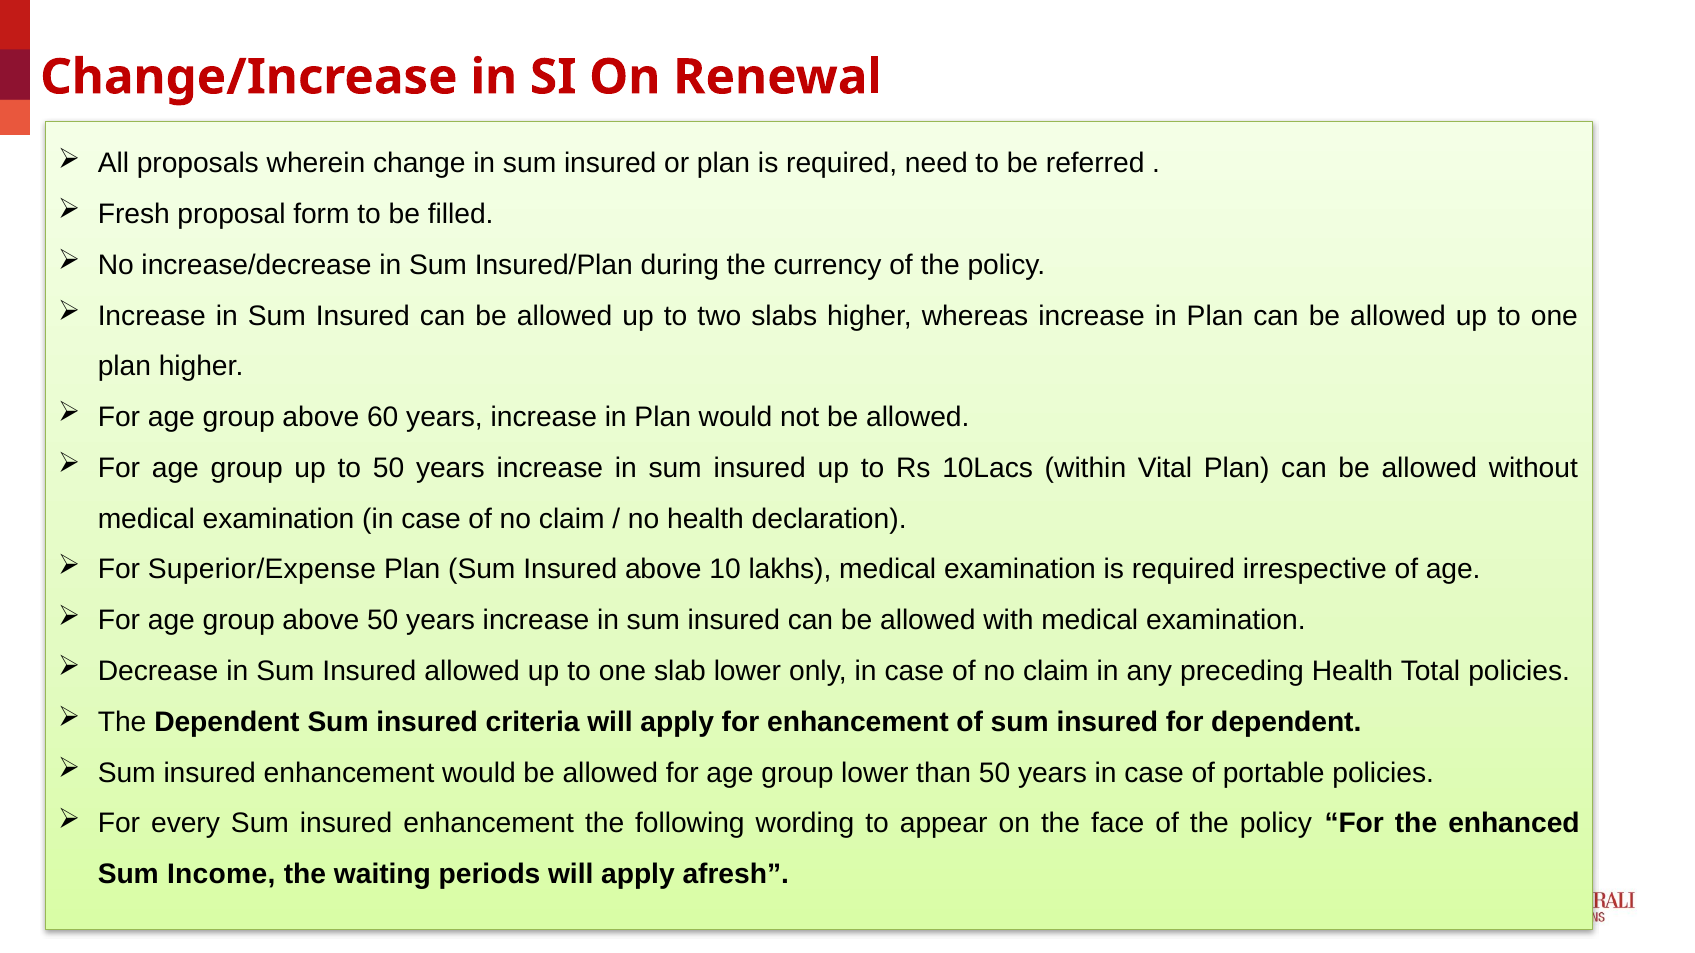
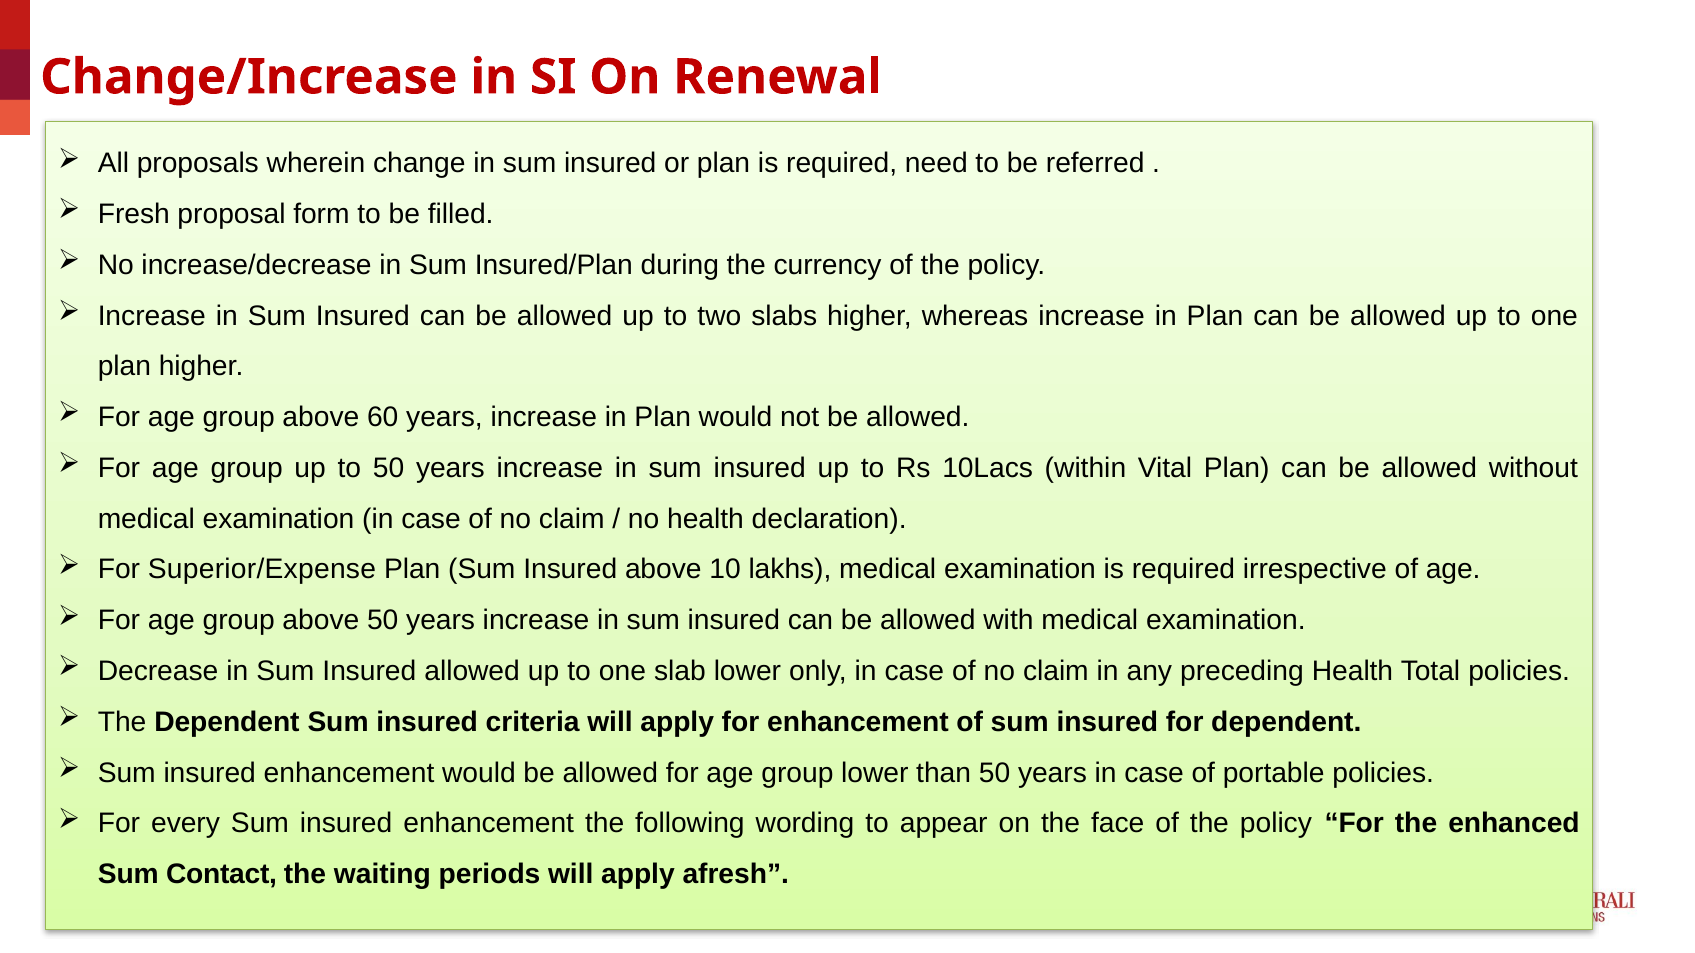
Income: Income -> Contact
